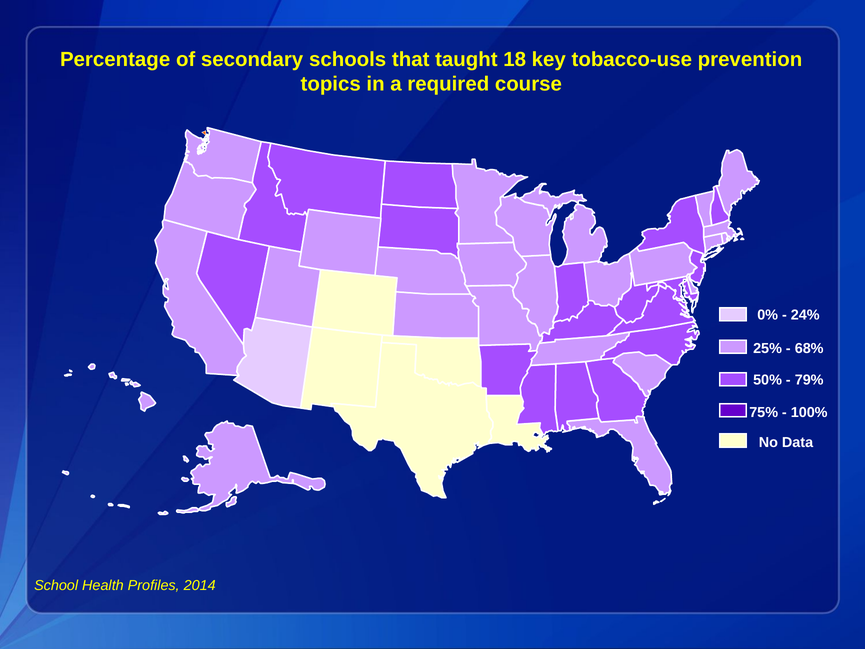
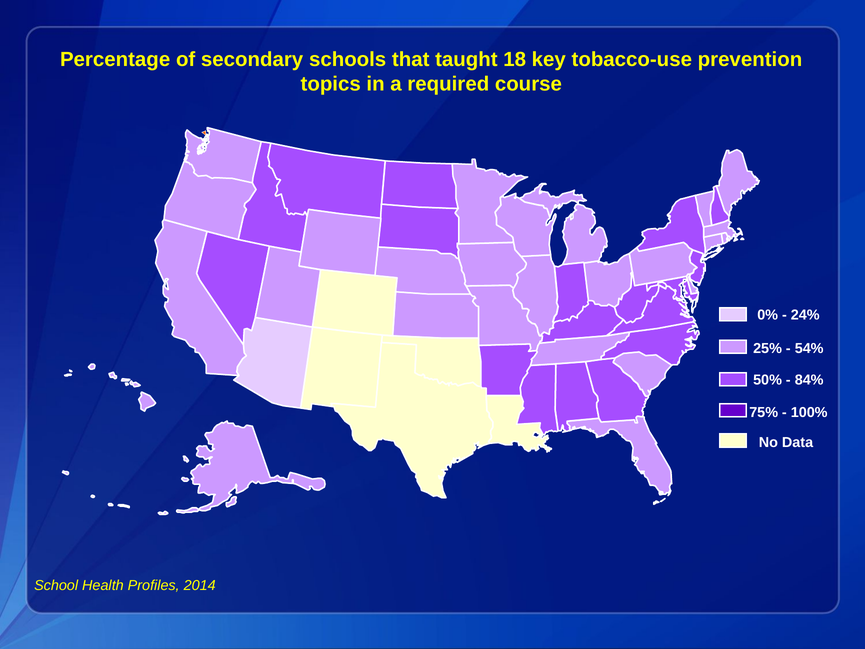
68%: 68% -> 54%
79%: 79% -> 84%
